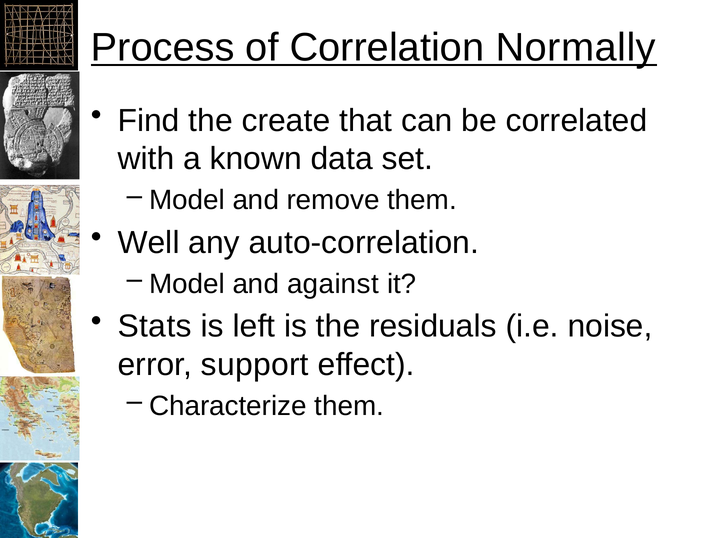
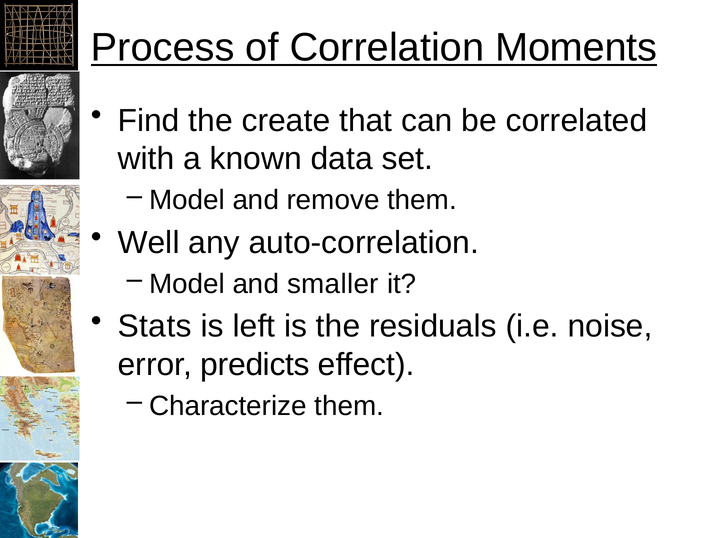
Normally: Normally -> Moments
against: against -> smaller
support: support -> predicts
